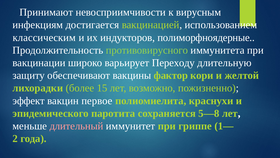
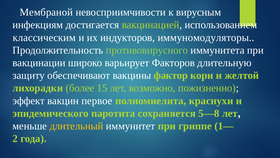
Принимают: Принимают -> Мембраной
полиморфноядерные: полиморфноядерные -> иммуномодуляторы
Переходу: Переходу -> Факторов
длительный colour: pink -> yellow
